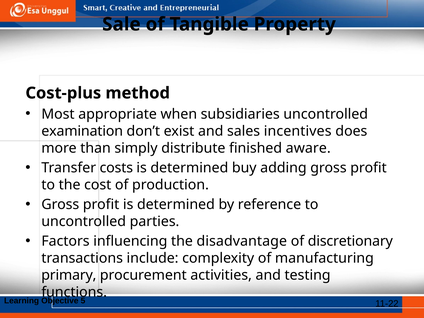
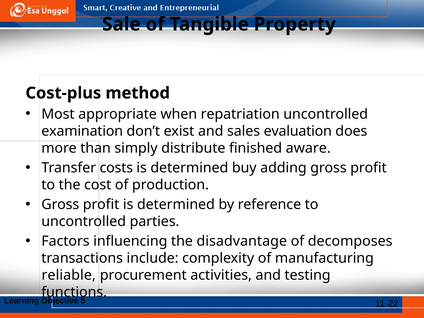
subsidiaries: subsidiaries -> repatriation
incentives: incentives -> evaluation
discretionary: discretionary -> decomposes
primary: primary -> reliable
